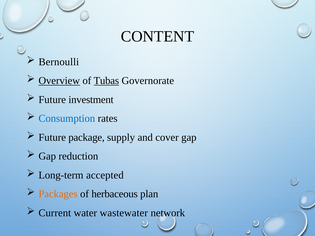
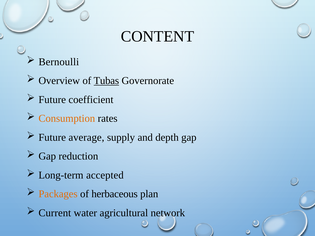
Overview underline: present -> none
investment: investment -> coefficient
Consumption colour: blue -> orange
package: package -> average
cover: cover -> depth
wastewater: wastewater -> agricultural
